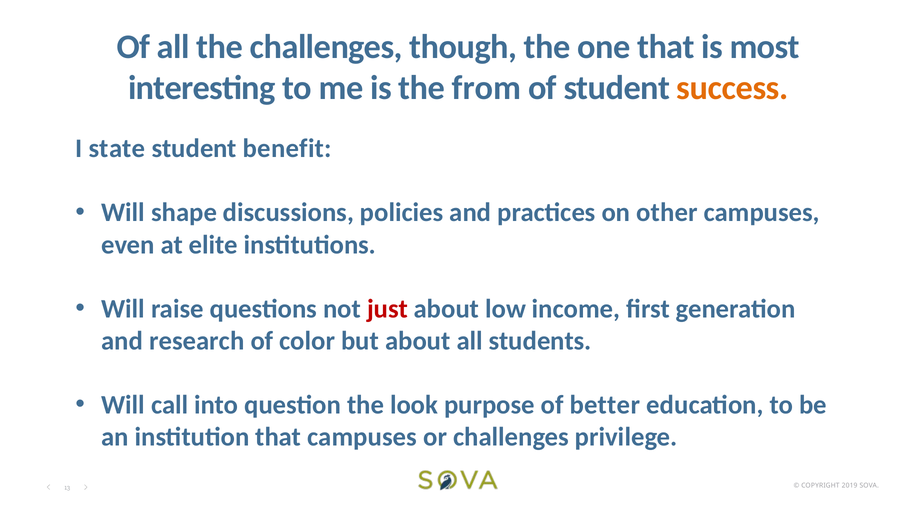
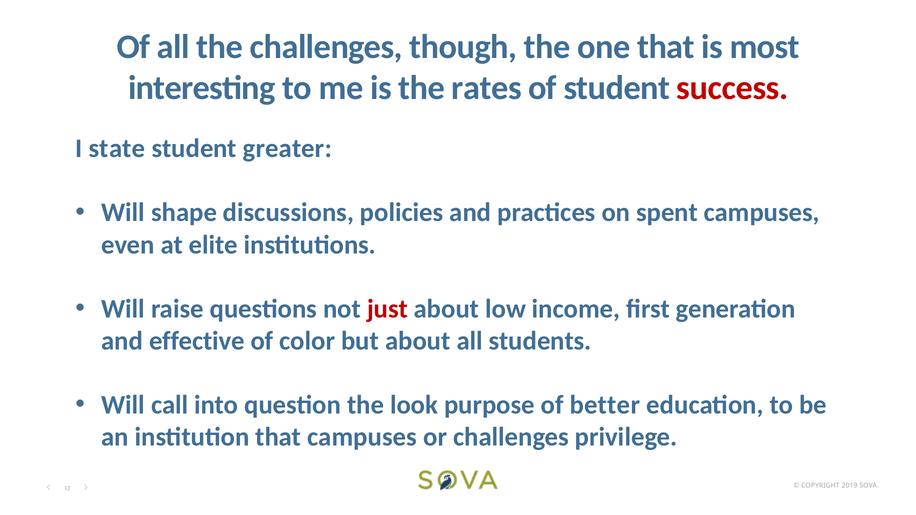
from: from -> rates
success colour: orange -> red
benefit: benefit -> greater
other: other -> spent
research: research -> effective
